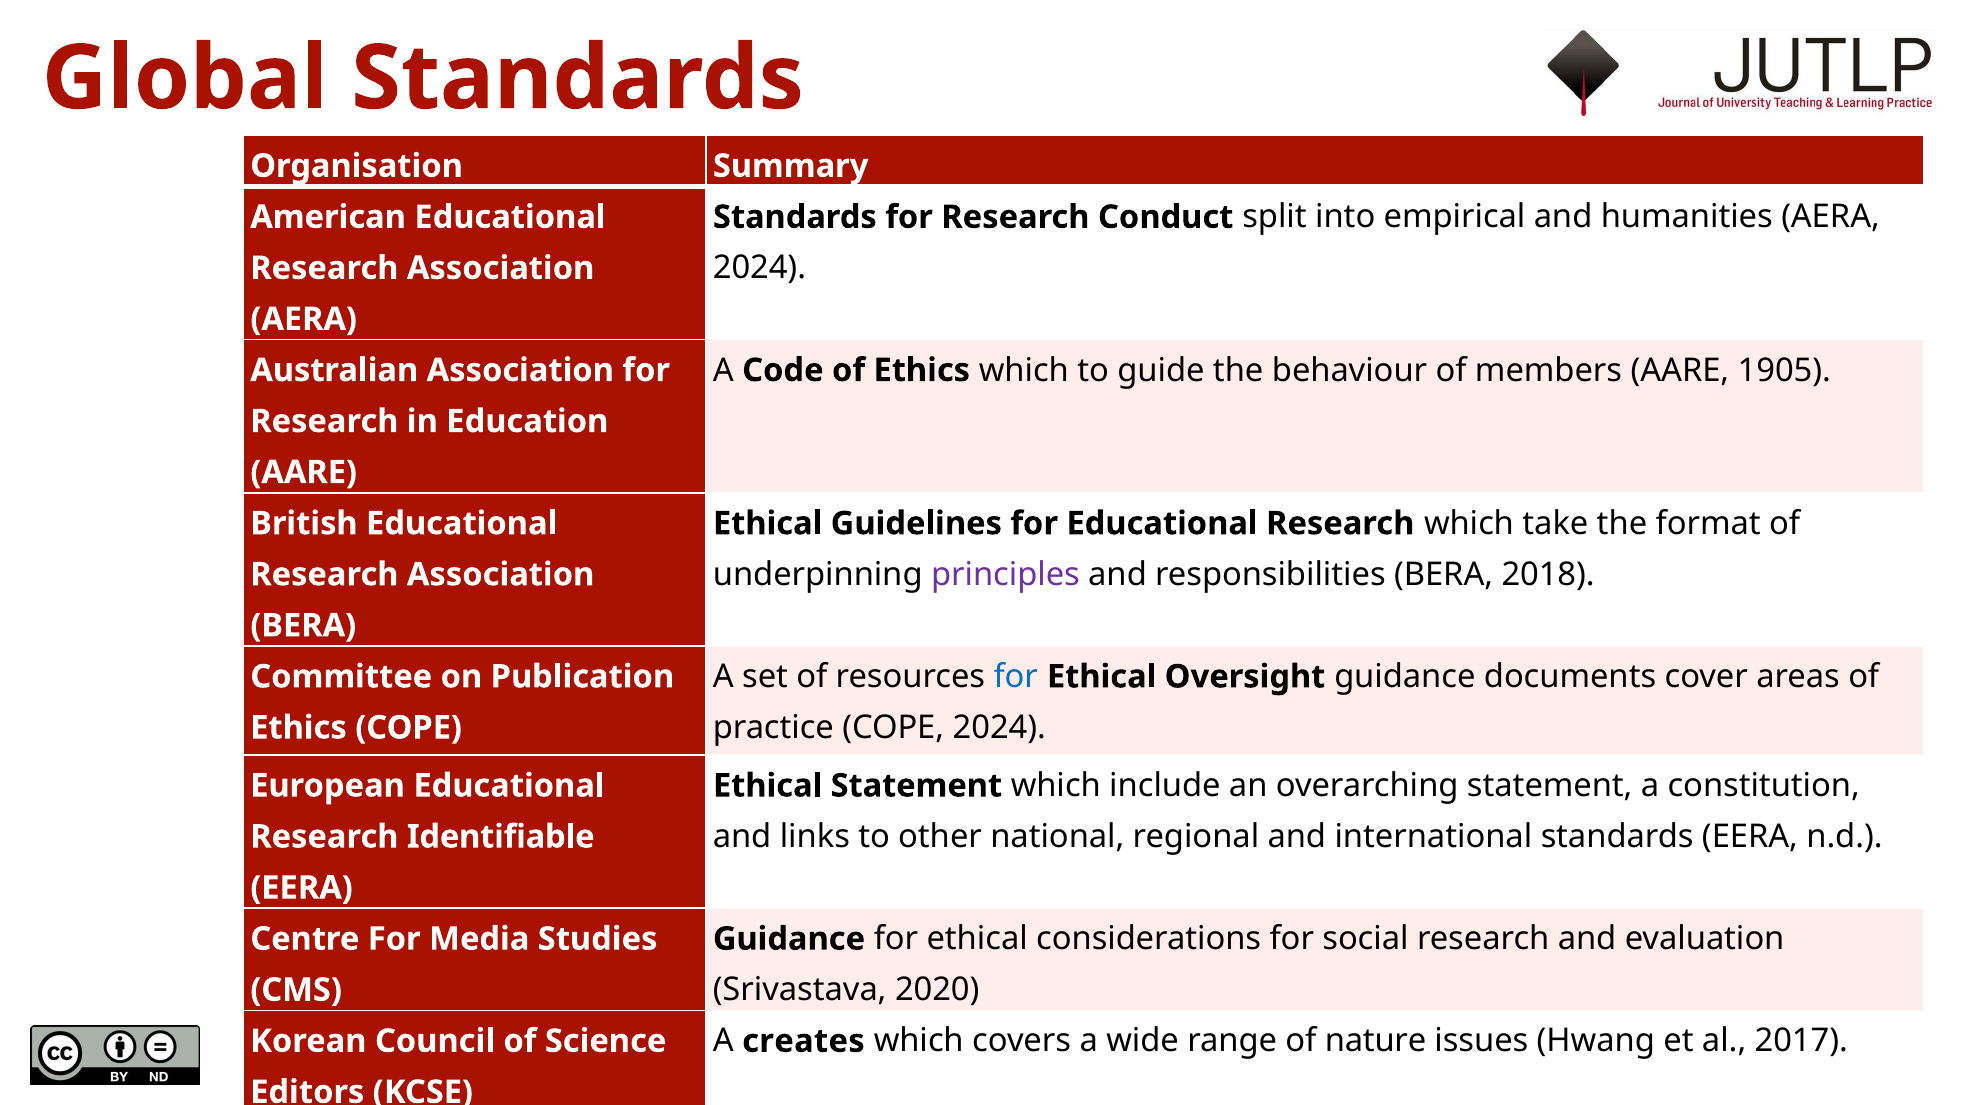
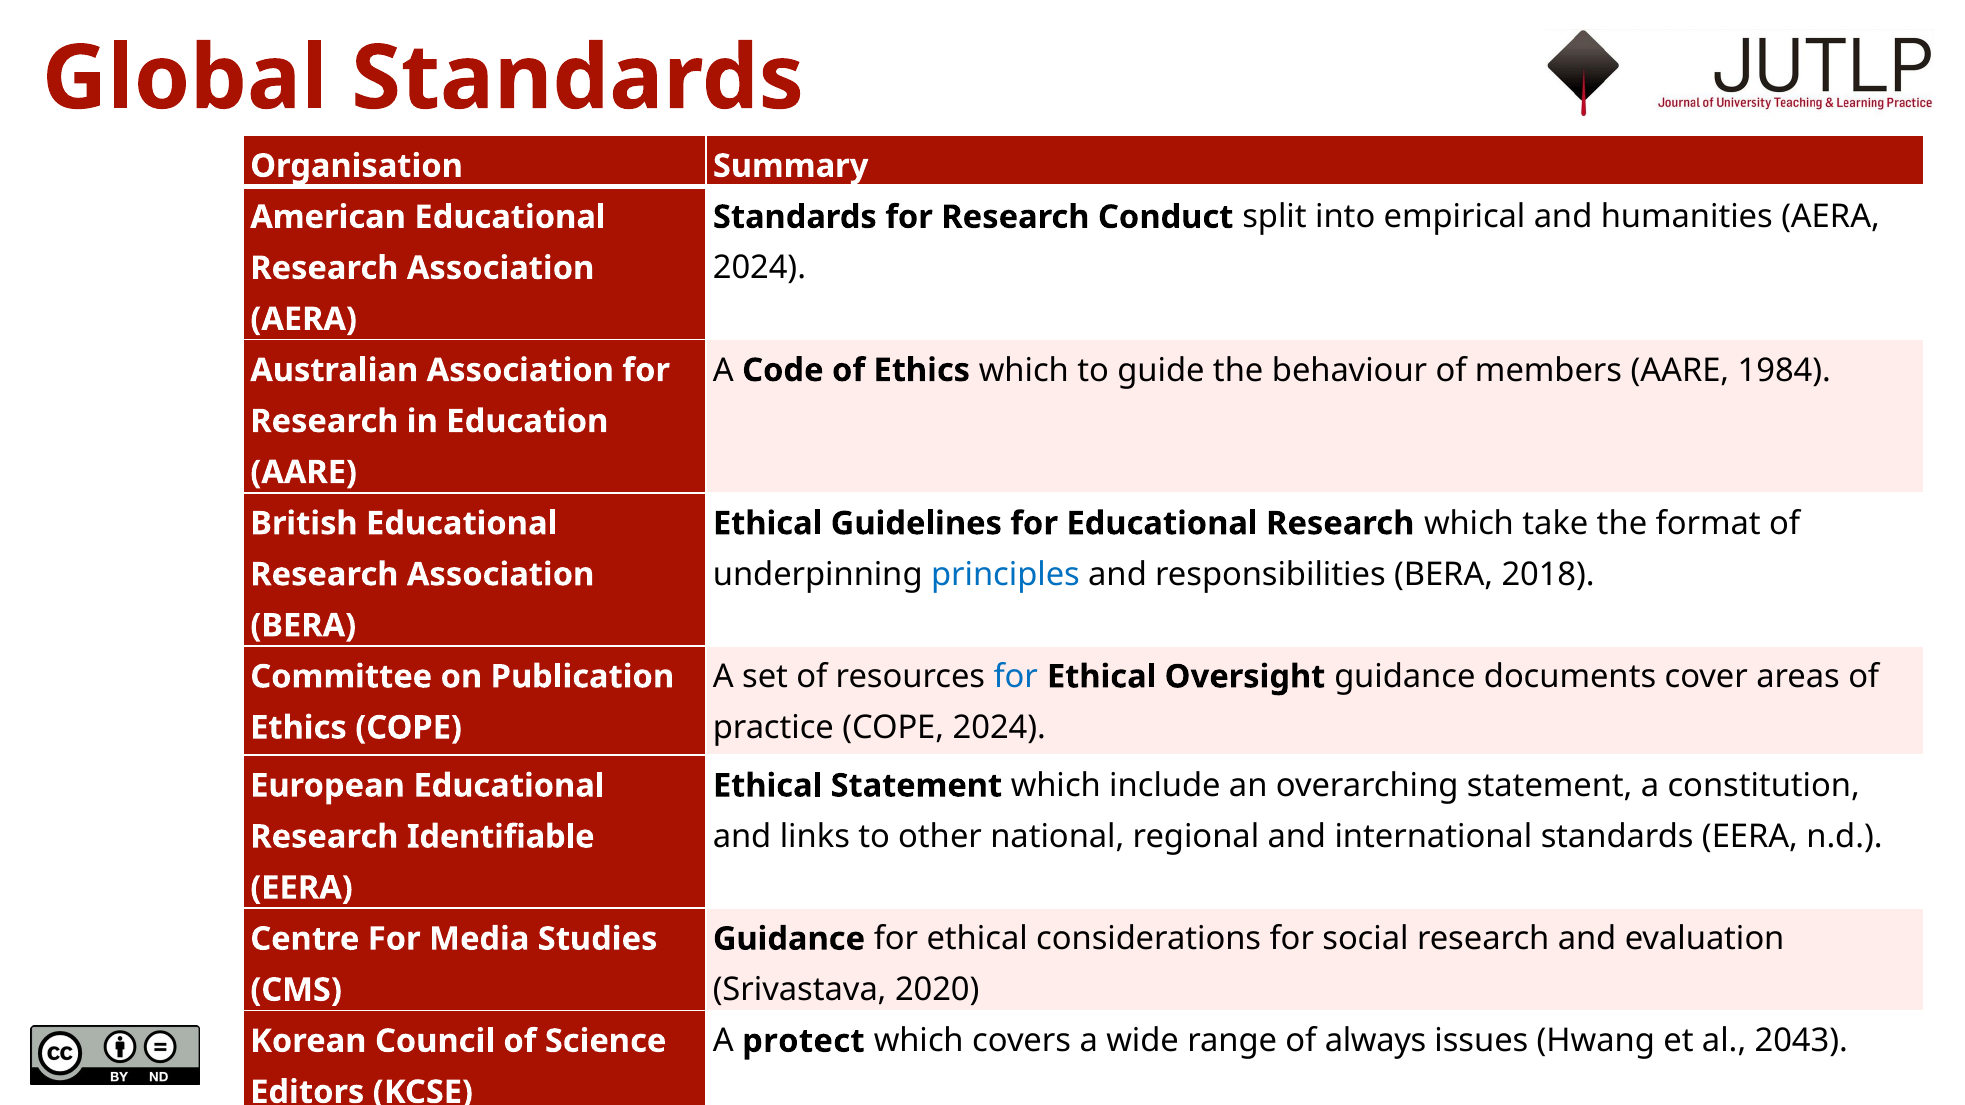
1905: 1905 -> 1984
principles colour: purple -> blue
creates: creates -> protect
nature: nature -> always
2017: 2017 -> 2043
